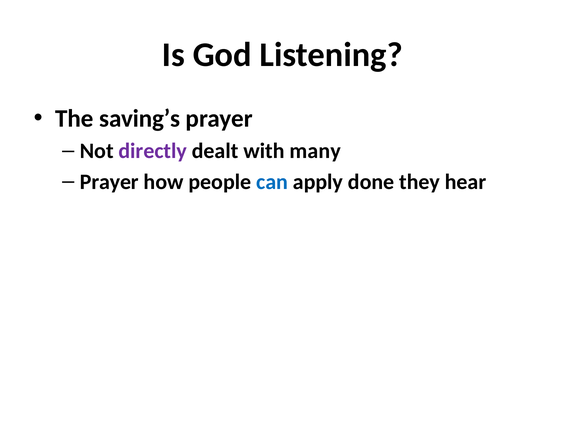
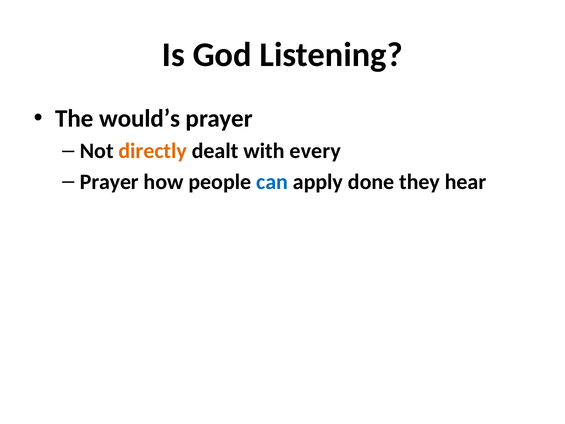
saving’s: saving’s -> would’s
directly colour: purple -> orange
many: many -> every
